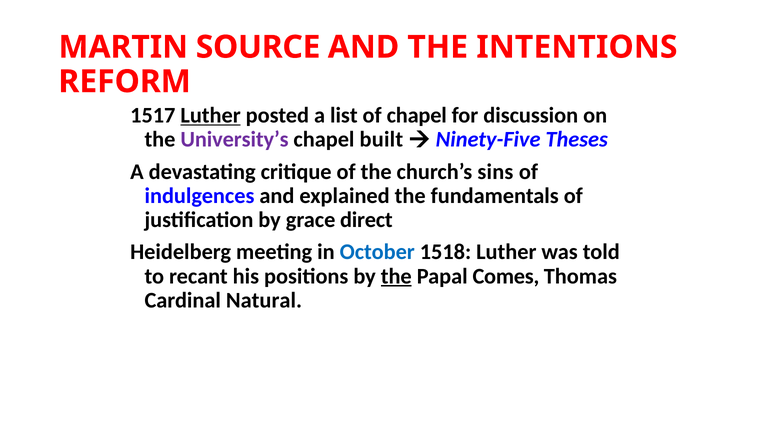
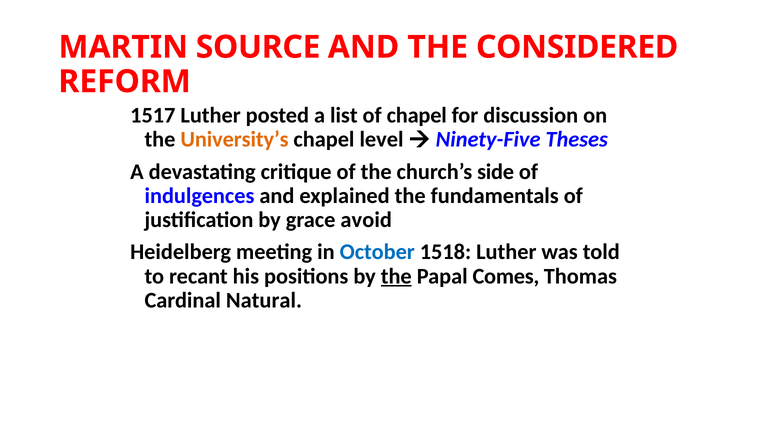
INTENTIONS: INTENTIONS -> CONSIDERED
Luther at (211, 115) underline: present -> none
University’s colour: purple -> orange
built: built -> level
sins: sins -> side
direct: direct -> avoid
